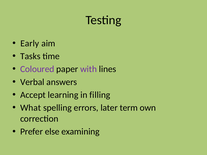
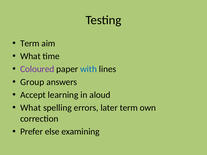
Early at (30, 43): Early -> Term
Tasks at (30, 56): Tasks -> What
with colour: purple -> blue
Verbal: Verbal -> Group
filling: filling -> aloud
